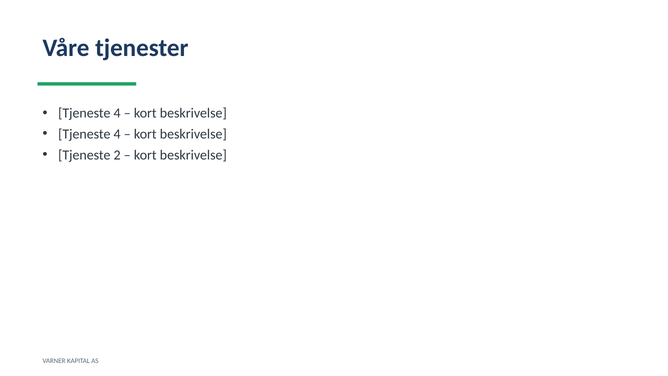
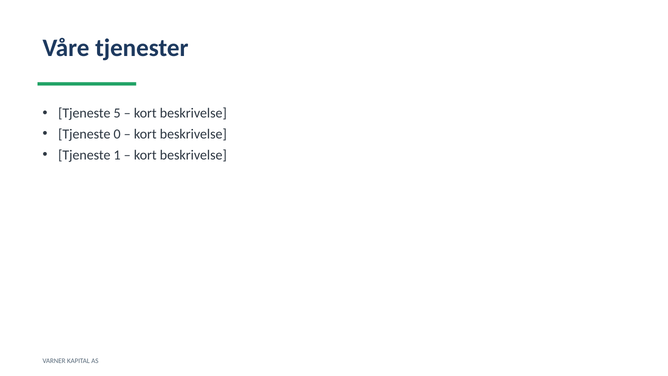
4 at (117, 113): 4 -> 5
4 at (117, 134): 4 -> 0
2: 2 -> 1
